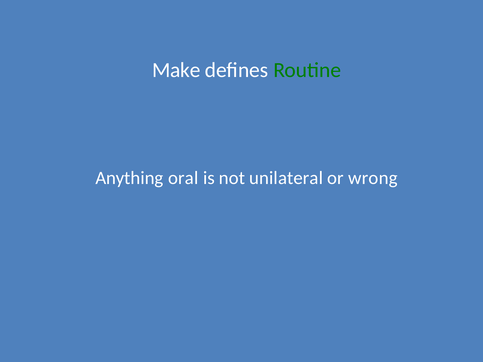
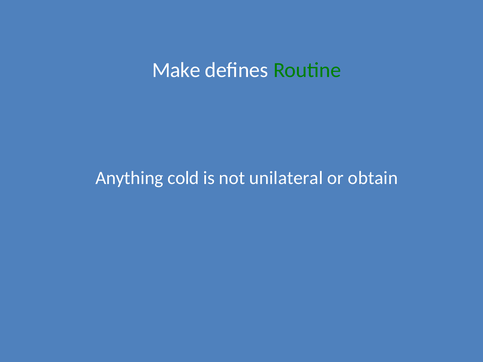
oral: oral -> cold
wrong: wrong -> obtain
